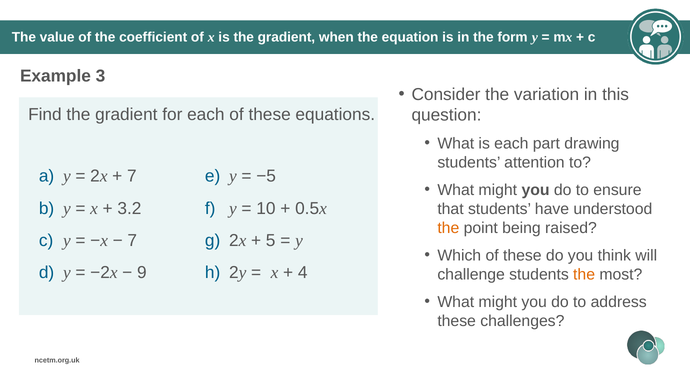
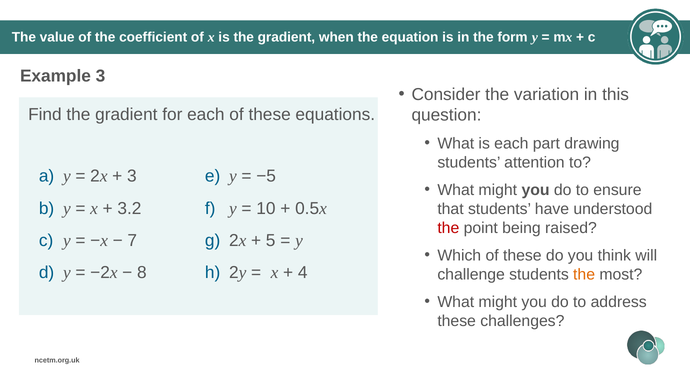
7 at (132, 176): 7 -> 3
the at (448, 228) colour: orange -> red
9: 9 -> 8
